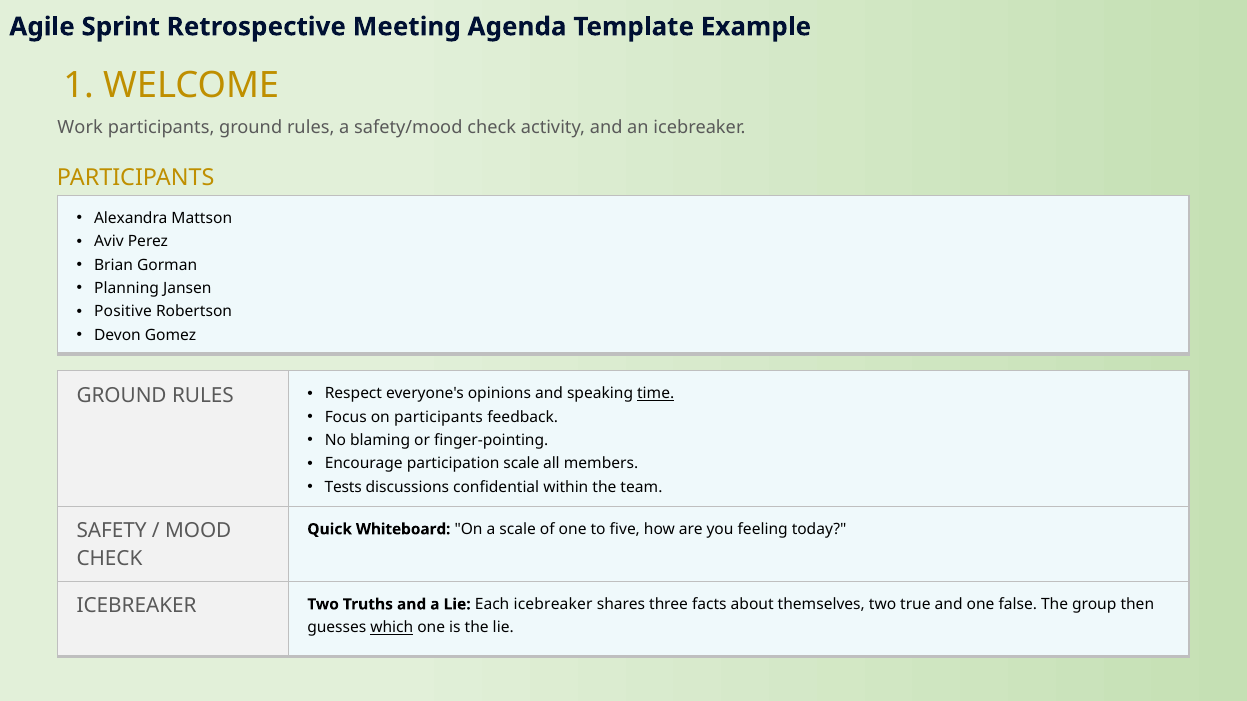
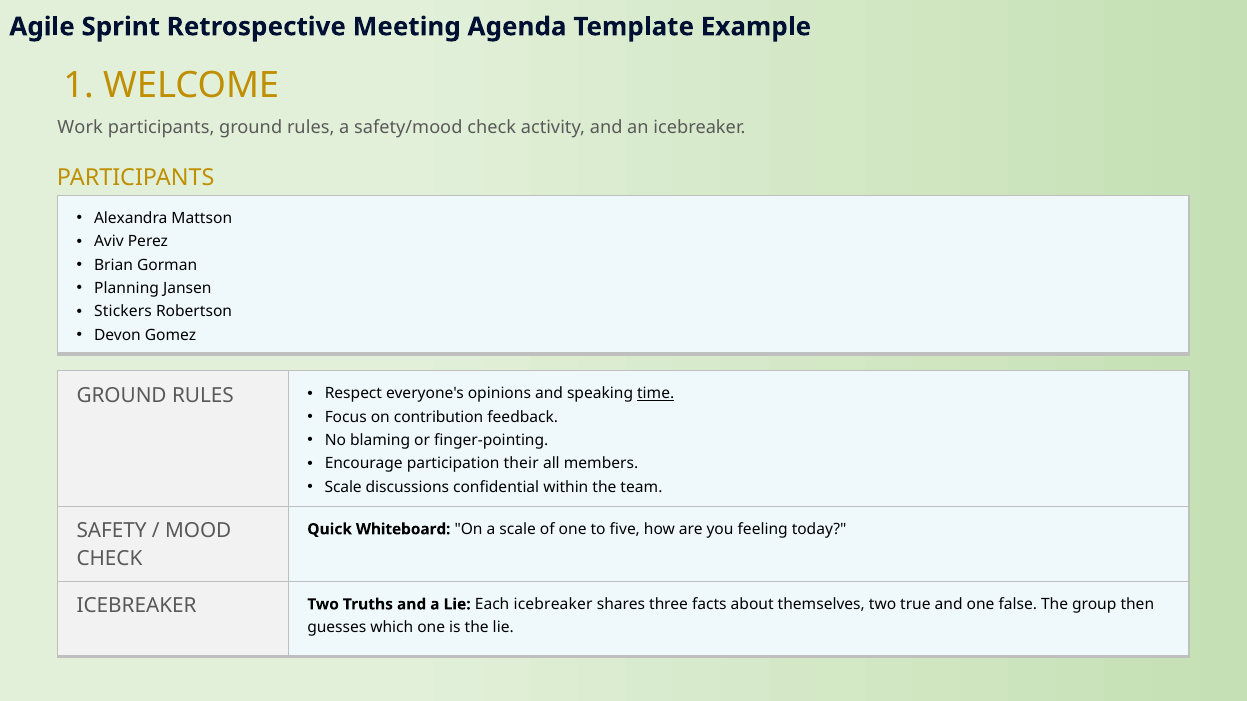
Positive: Positive -> Stickers
on participants: participants -> contribution
participation scale: scale -> their
Tests at (343, 487): Tests -> Scale
which underline: present -> none
